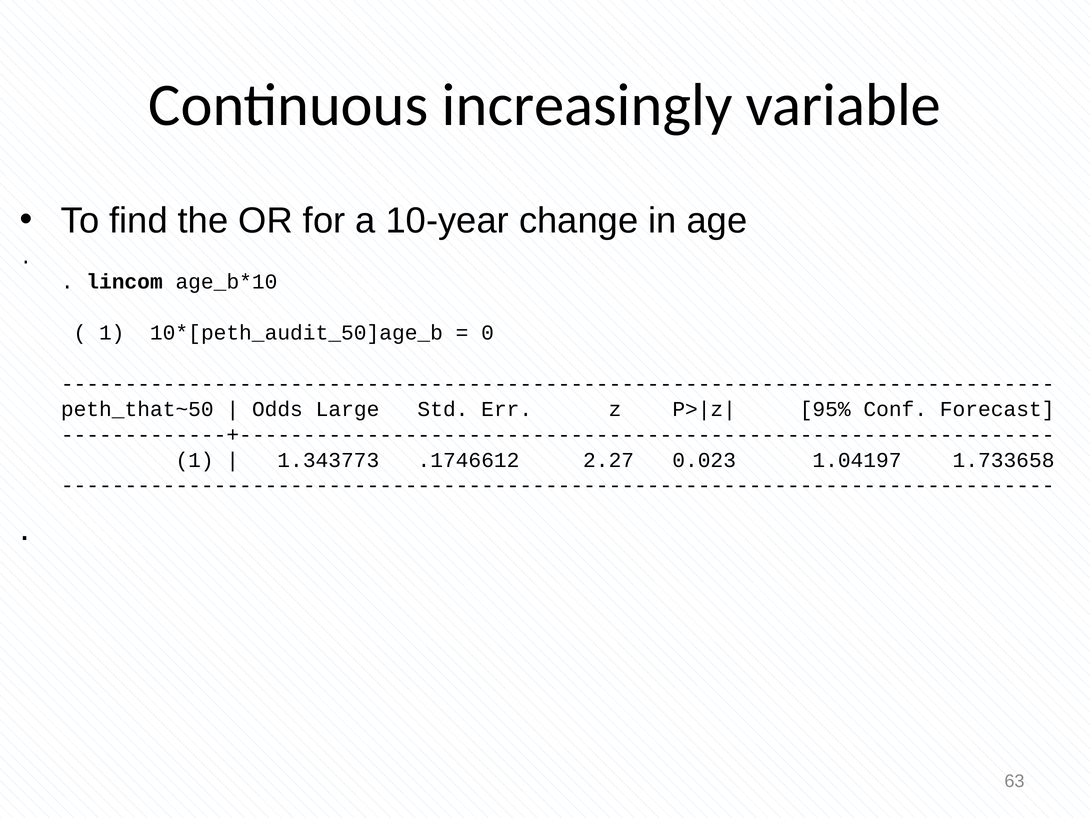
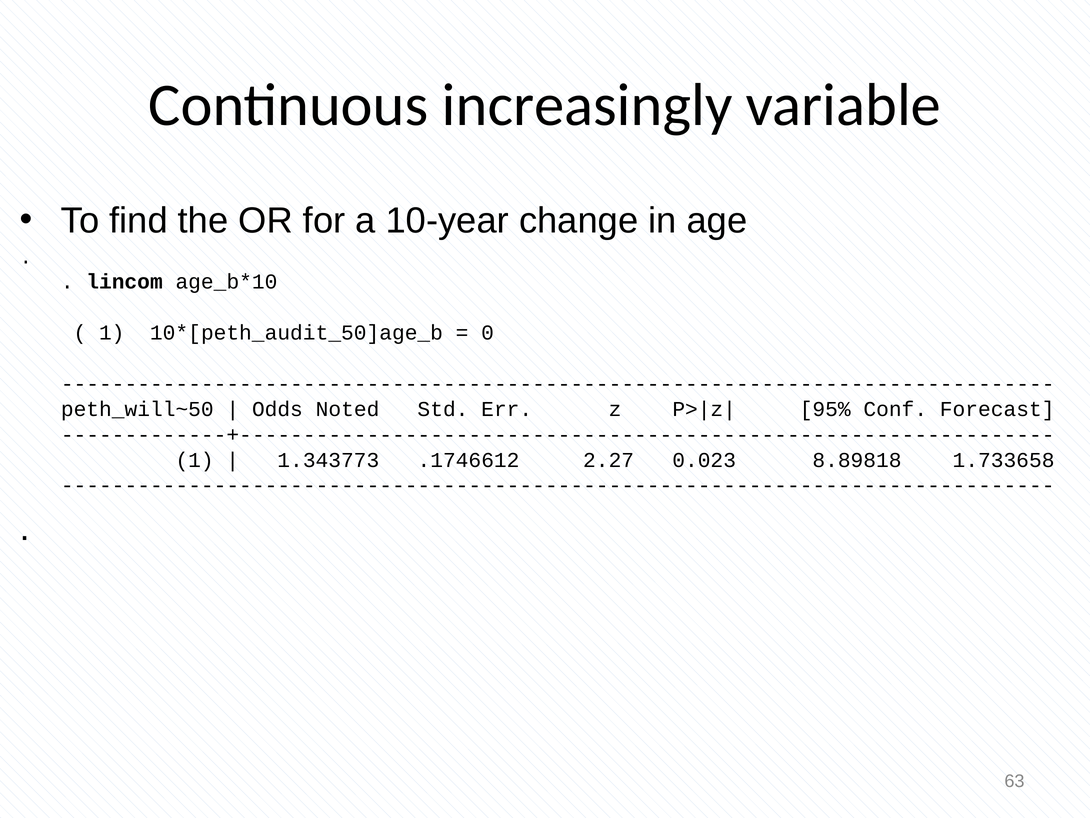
peth_that~50: peth_that~50 -> peth_will~50
Large: Large -> Noted
1.04197: 1.04197 -> 8.89818
